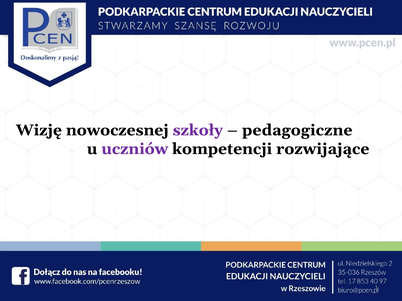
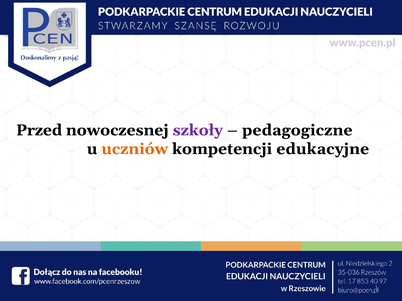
Wizję: Wizję -> Przed
uczniów colour: purple -> orange
rozwijające: rozwijające -> edukacyjne
